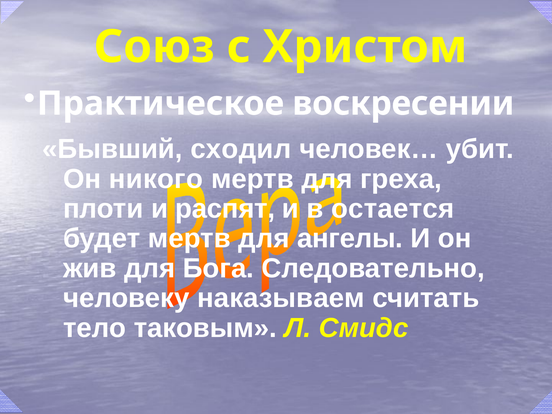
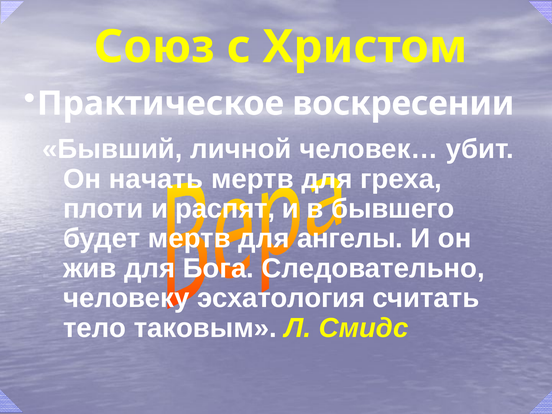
сходил: сходил -> личной
никого: никого -> начать
остается: остается -> бывшего
наказываем: наказываем -> эсхатология
